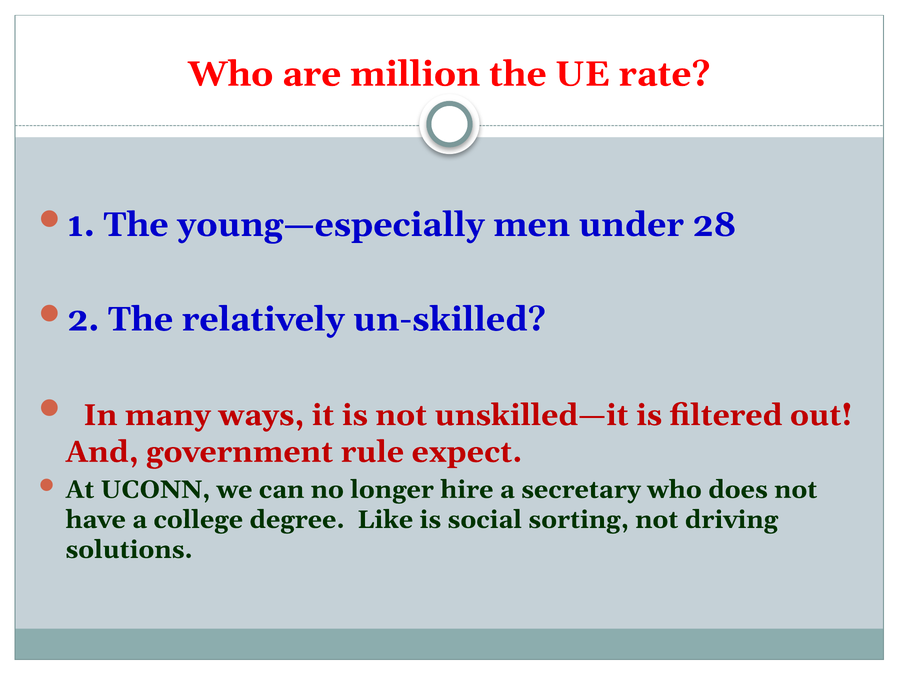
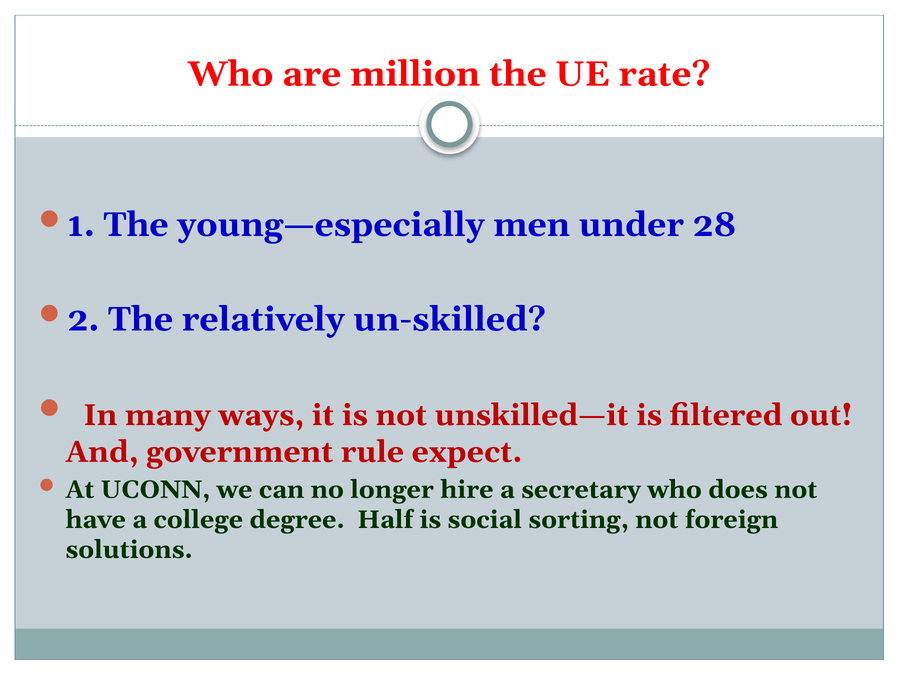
Like: Like -> Half
driving: driving -> foreign
